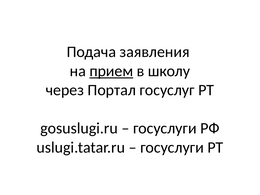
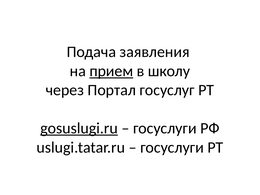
gosuslugi.ru underline: none -> present
